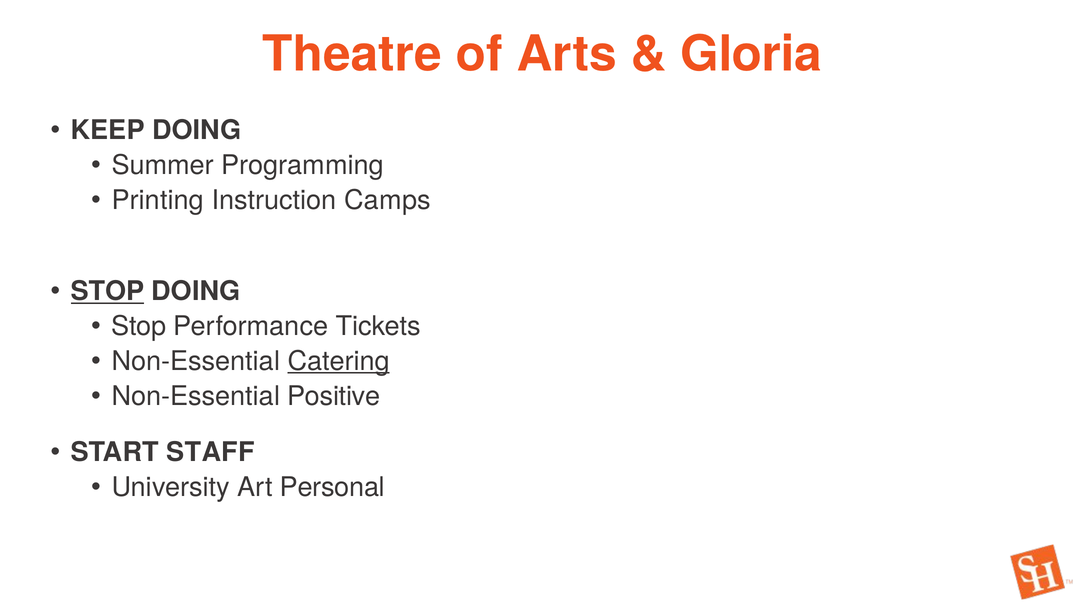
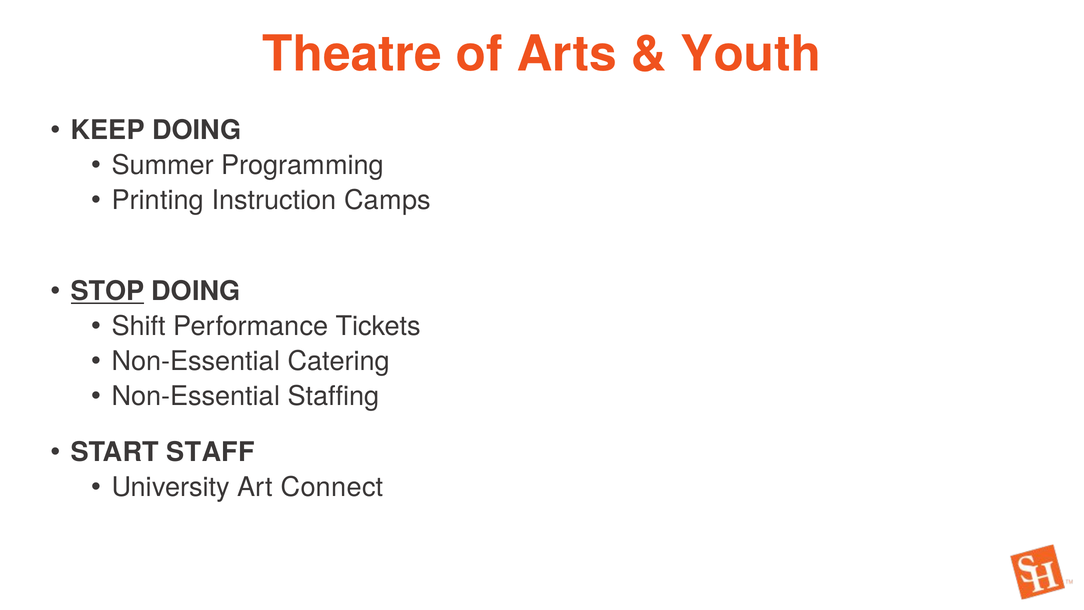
Gloria: Gloria -> Youth
Stop at (139, 326): Stop -> Shift
Catering underline: present -> none
Positive: Positive -> Staffing
Personal: Personal -> Connect
